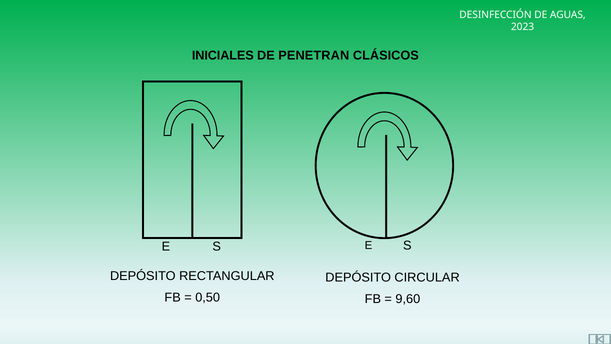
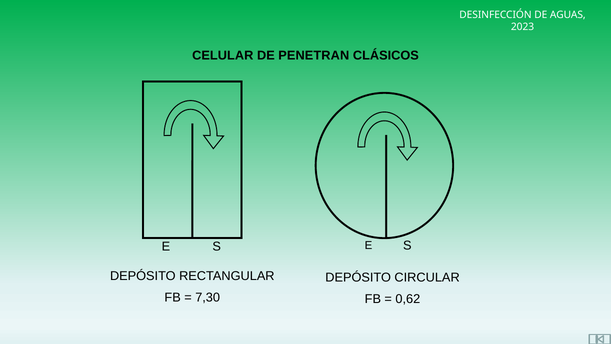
INICIALES: INICIALES -> CELULAR
0,50: 0,50 -> 7,30
9,60: 9,60 -> 0,62
